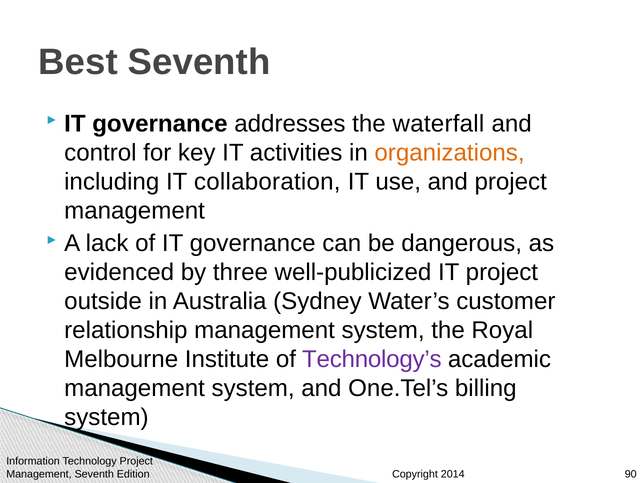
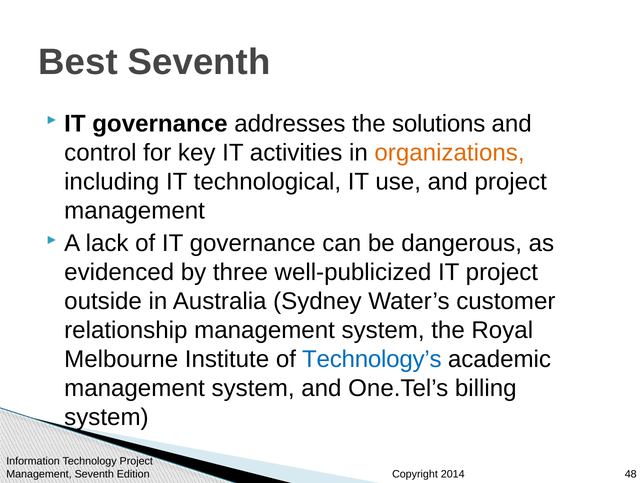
waterfall: waterfall -> solutions
collaboration: collaboration -> technological
Technology’s colour: purple -> blue
90: 90 -> 48
